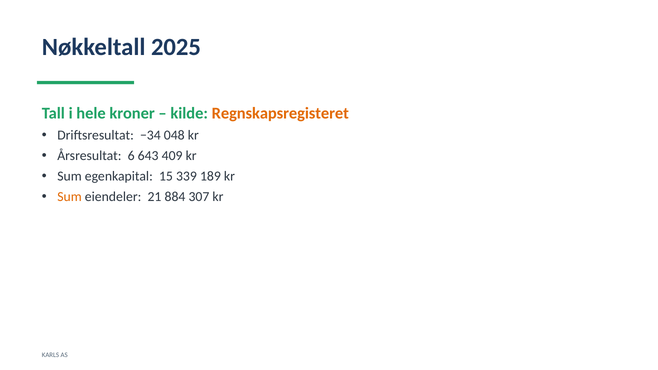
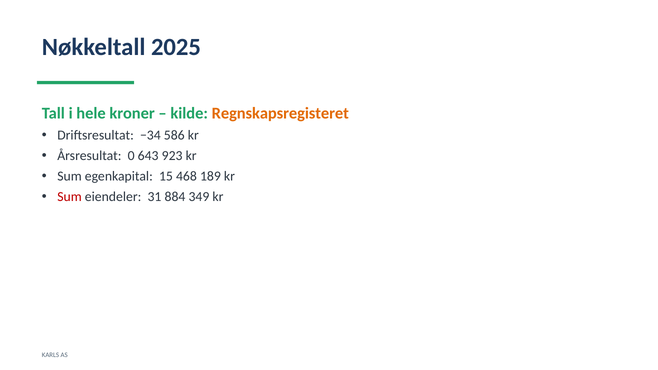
048: 048 -> 586
6: 6 -> 0
409: 409 -> 923
339: 339 -> 468
Sum at (70, 197) colour: orange -> red
21: 21 -> 31
307: 307 -> 349
